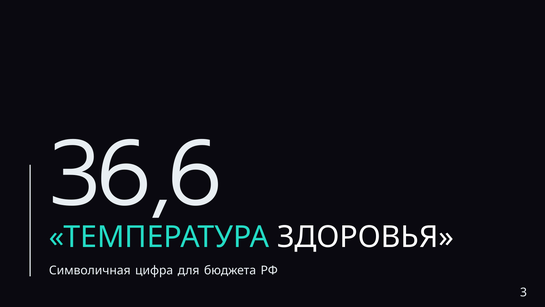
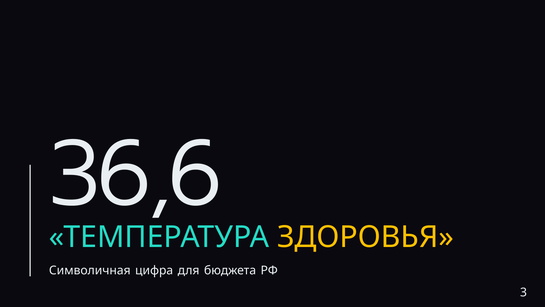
ЗДОРОВЬЯ colour: white -> yellow
